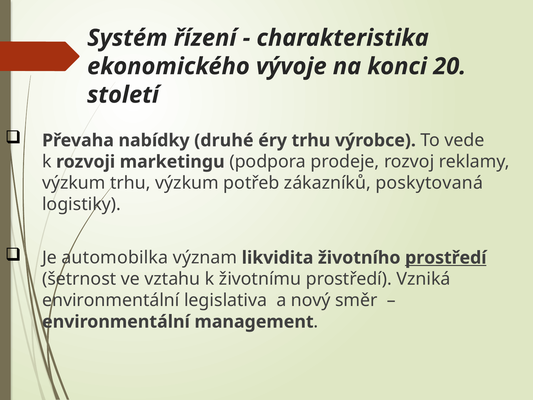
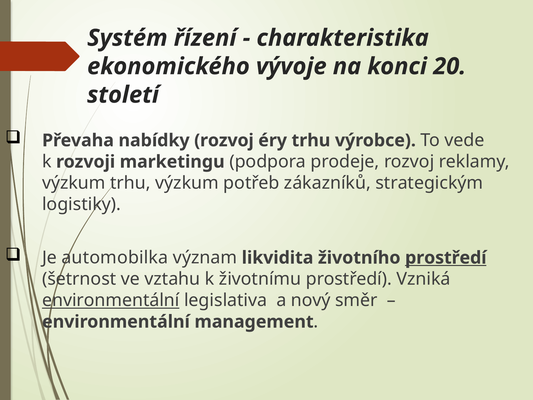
nabídky druhé: druhé -> rozvoj
poskytovaná: poskytovaná -> strategickým
environmentální at (111, 300) underline: none -> present
